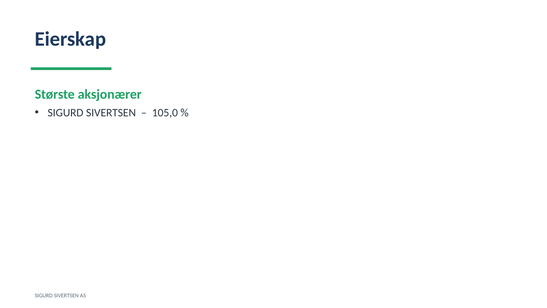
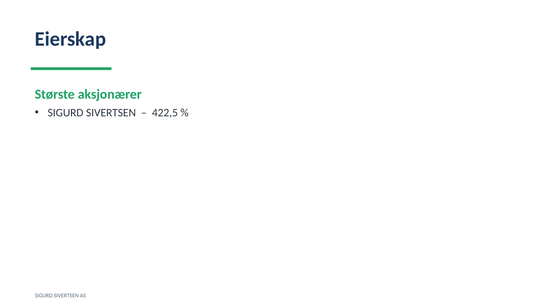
105,0: 105,0 -> 422,5
